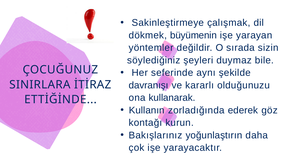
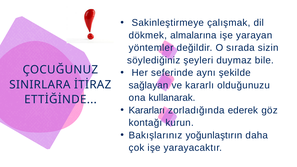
büyümenin: büyümenin -> almalarına
davranışı: davranışı -> sağlayan
Kullanın: Kullanın -> Kararları
